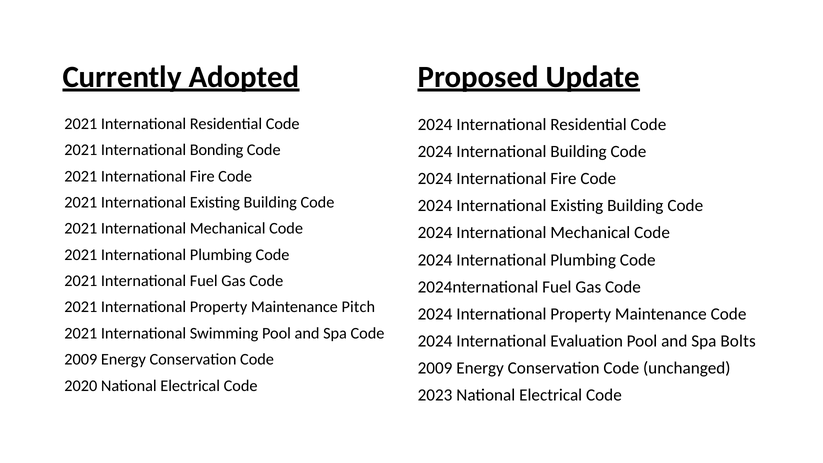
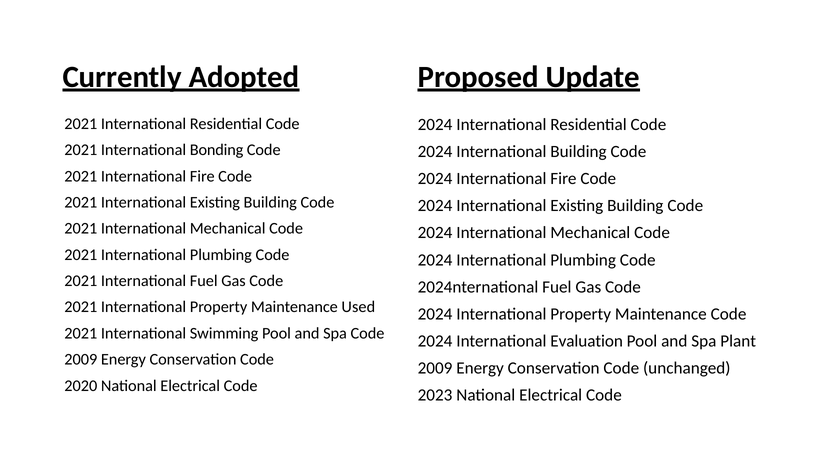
Pitch: Pitch -> Used
Bolts: Bolts -> Plant
